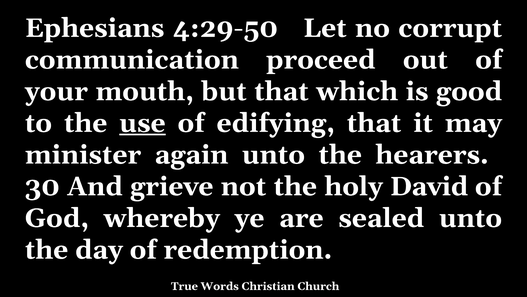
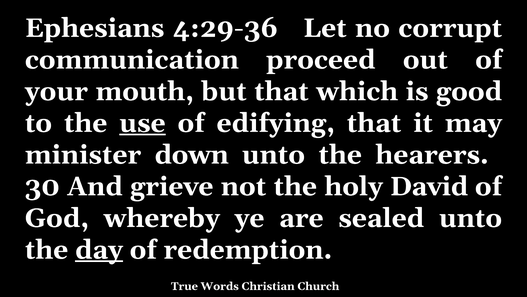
4:29-50: 4:29-50 -> 4:29-36
again: again -> down
day underline: none -> present
